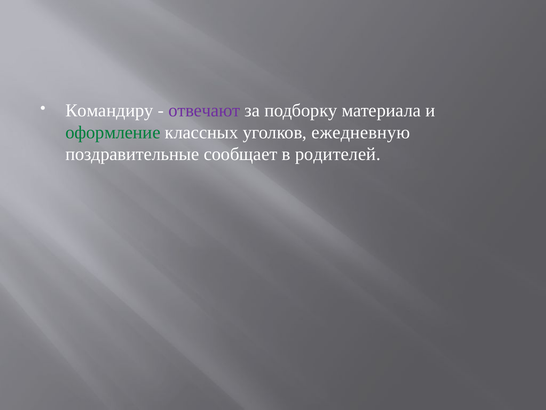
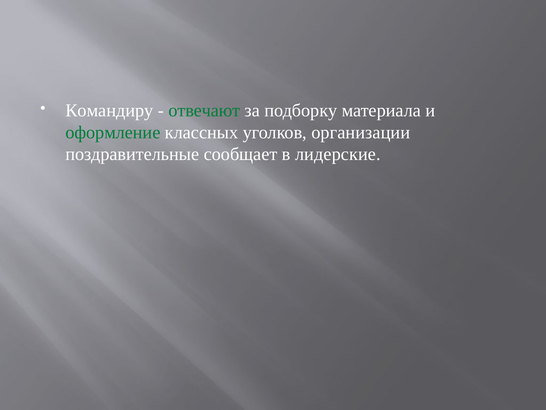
отвечают colour: purple -> green
ежедневную: ежедневную -> организации
родителей: родителей -> лидерские
